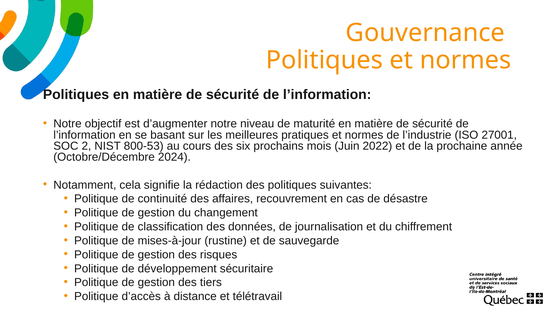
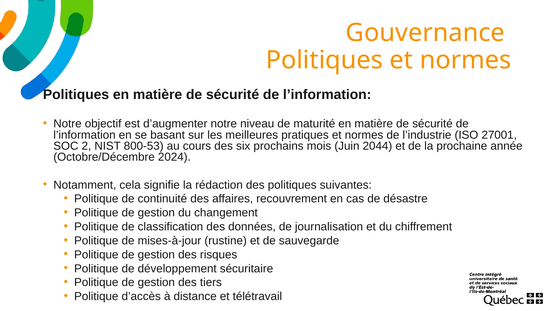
2022: 2022 -> 2044
